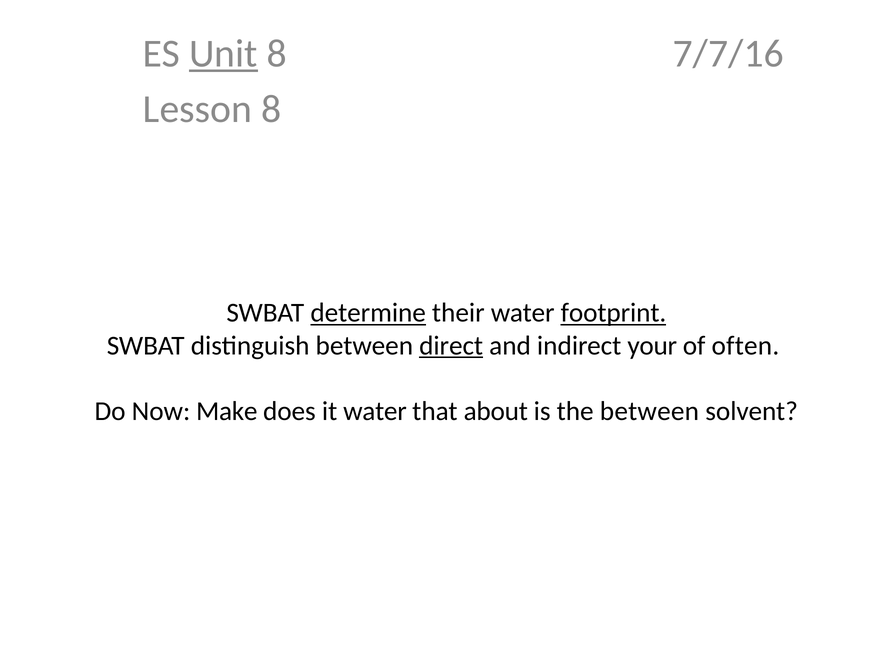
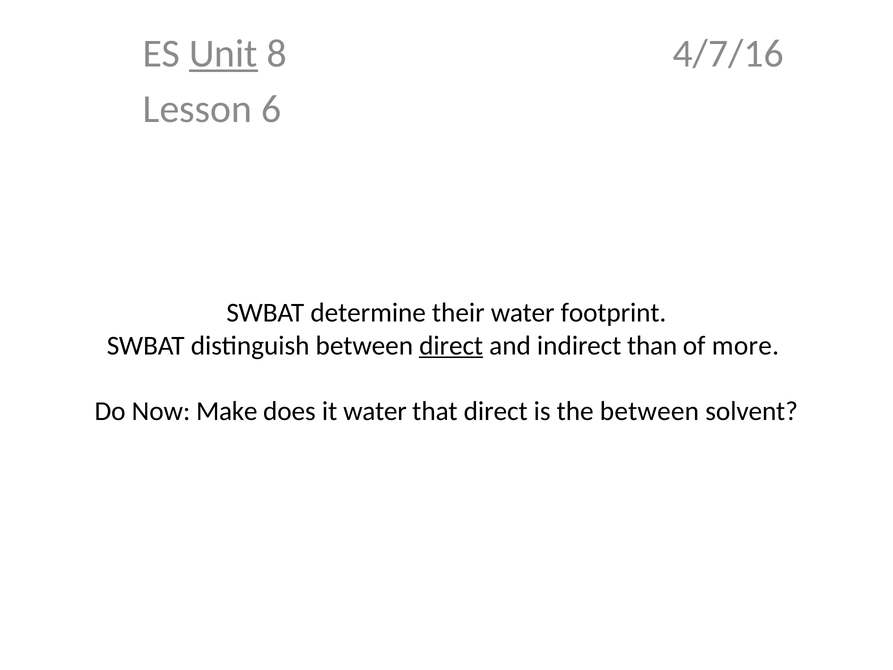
7/7/16: 7/7/16 -> 4/7/16
Lesson 8: 8 -> 6
determine underline: present -> none
footprint underline: present -> none
your: your -> than
often: often -> more
that about: about -> direct
